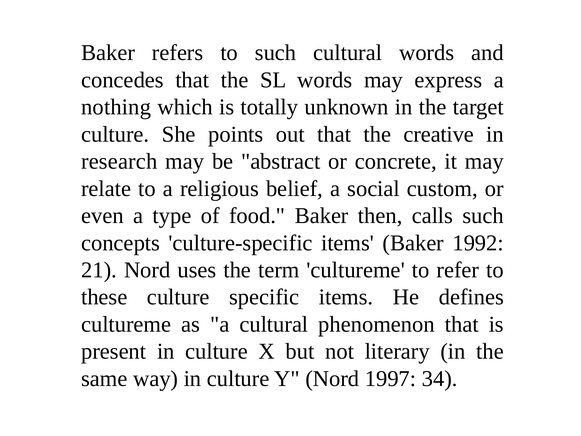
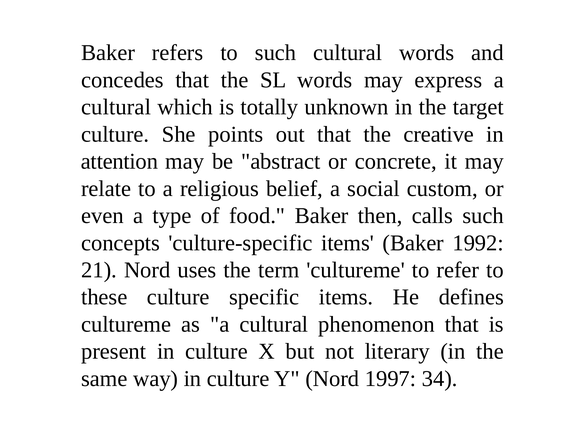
nothing at (116, 107): nothing -> cultural
research: research -> attention
